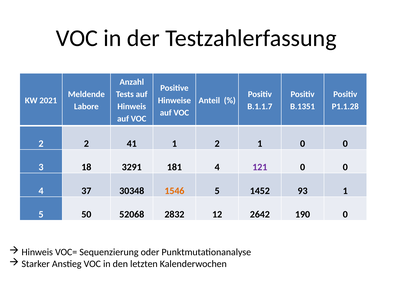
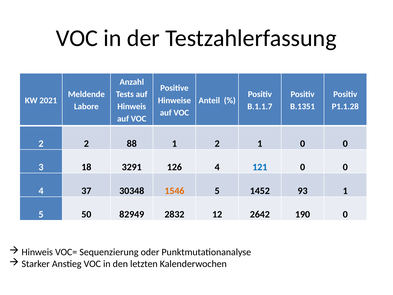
41: 41 -> 88
181: 181 -> 126
121 colour: purple -> blue
52068: 52068 -> 82949
